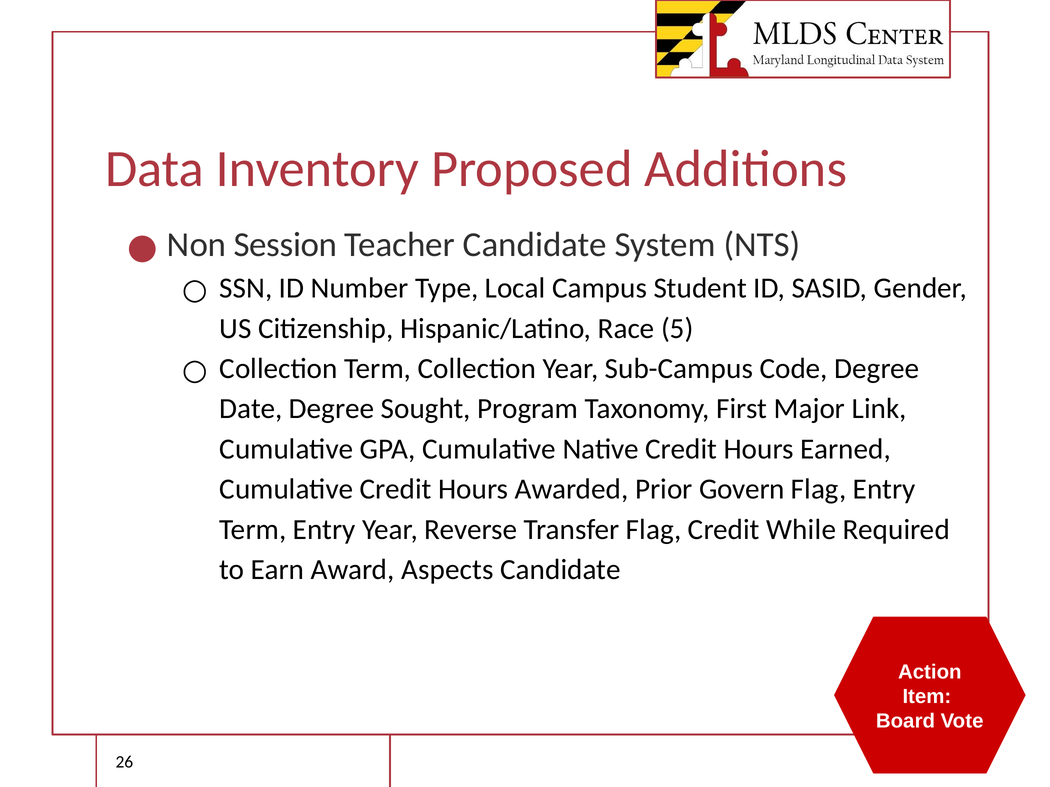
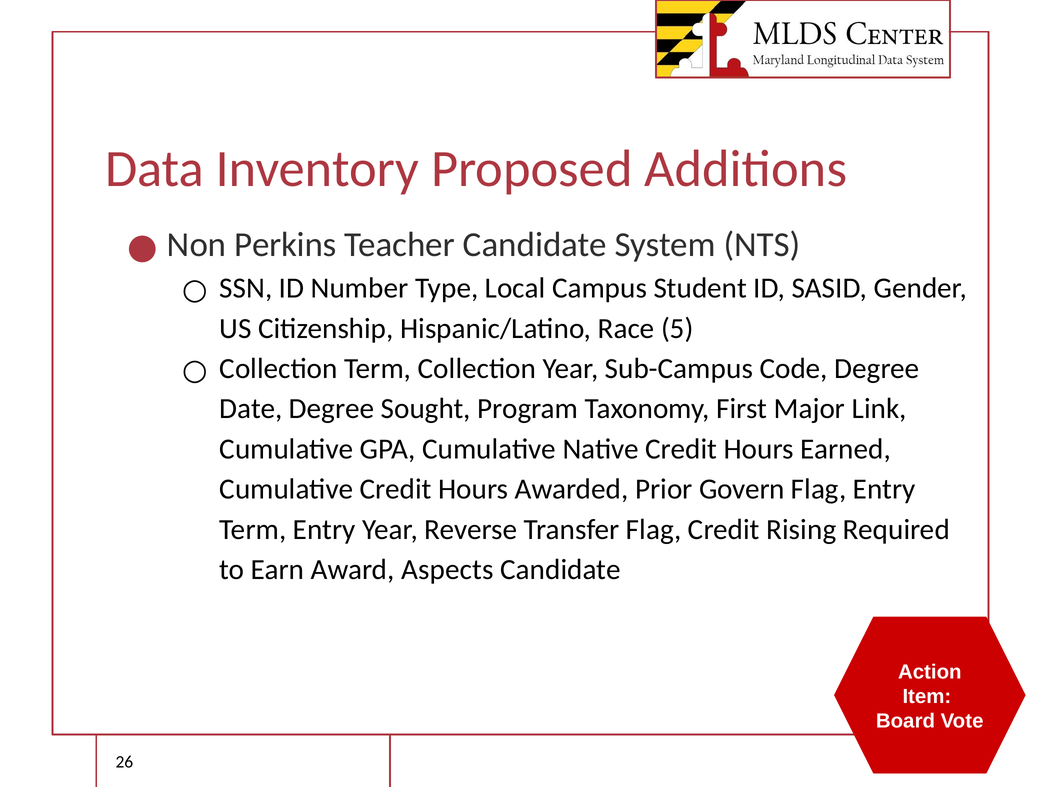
Session: Session -> Perkins
While: While -> Rising
